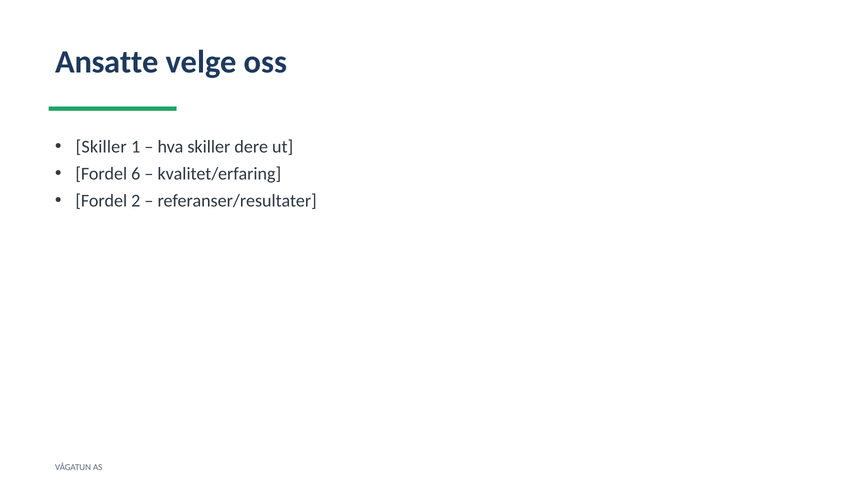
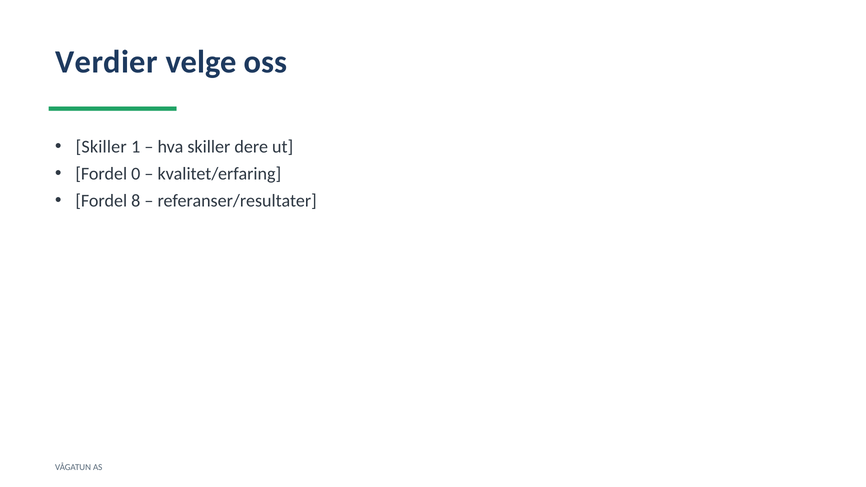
Ansatte: Ansatte -> Verdier
6: 6 -> 0
2: 2 -> 8
